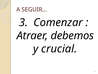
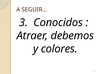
Comenzar: Comenzar -> Conocidos
crucial: crucial -> colores
